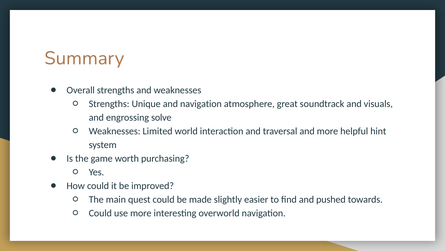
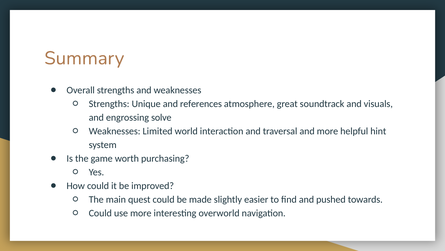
and navigation: navigation -> references
